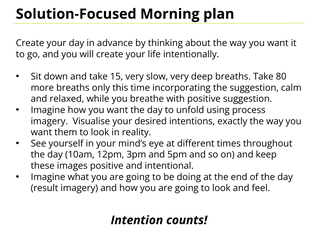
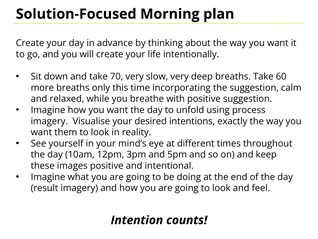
15: 15 -> 70
80: 80 -> 60
